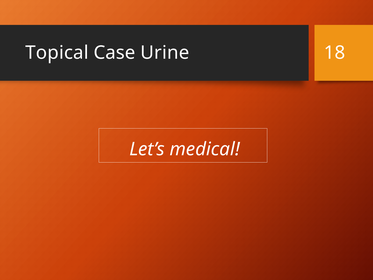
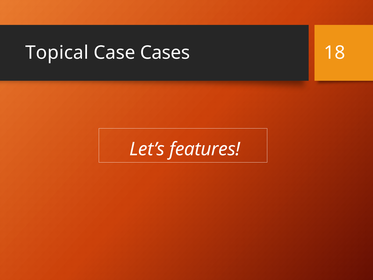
Urine: Urine -> Cases
medical: medical -> features
